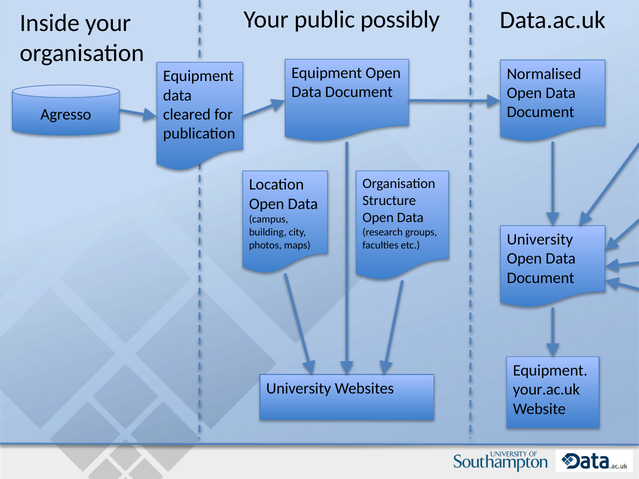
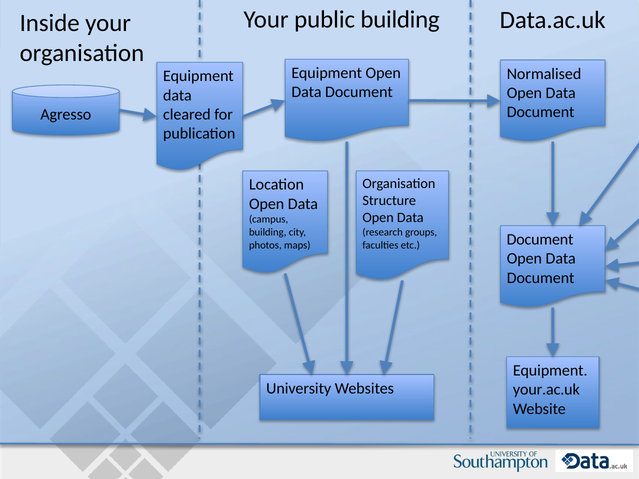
public possibly: possibly -> building
University at (540, 240): University -> Document
